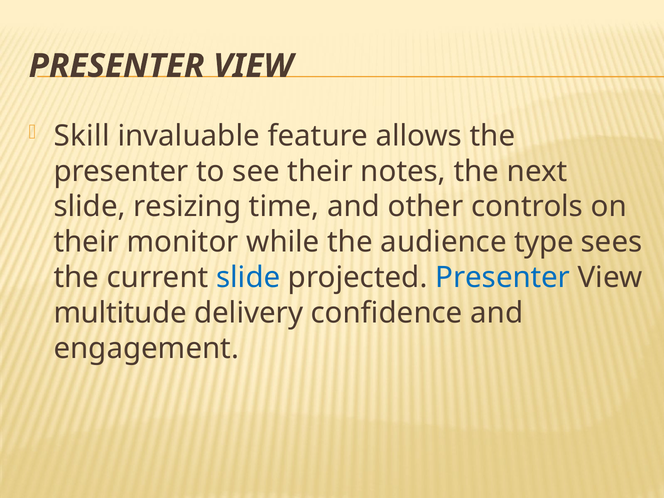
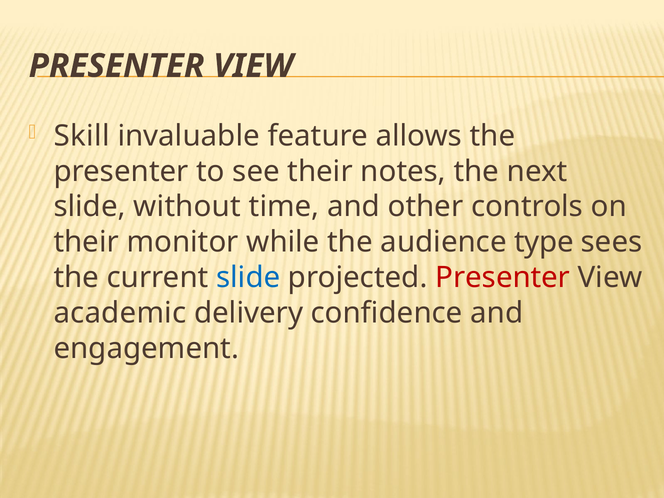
resizing: resizing -> without
Presenter at (503, 278) colour: blue -> red
multitude: multitude -> academic
